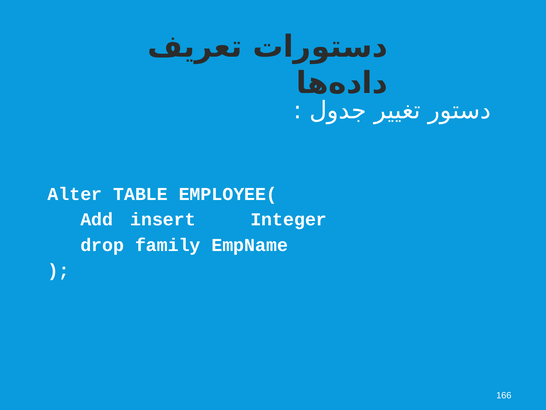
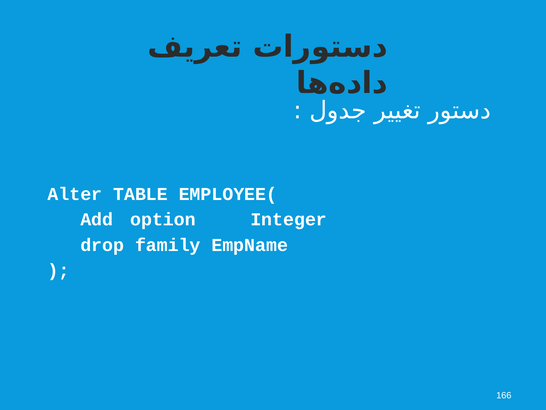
insert: insert -> option
